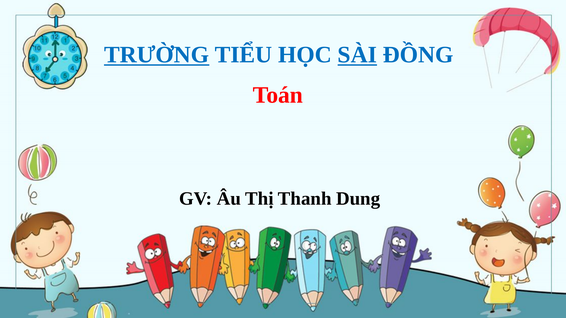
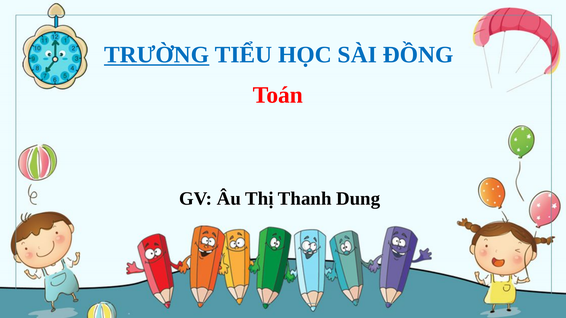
SÀI underline: present -> none
